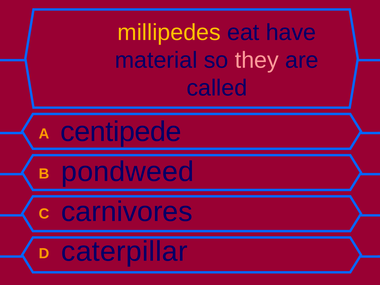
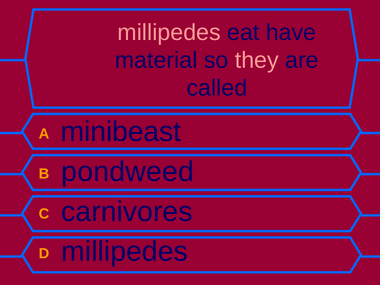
millipedes at (169, 32) colour: yellow -> pink
centipede: centipede -> minibeast
D caterpillar: caterpillar -> millipedes
